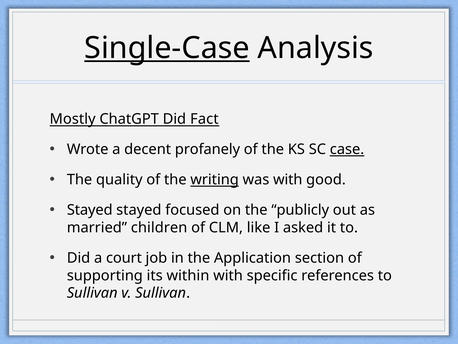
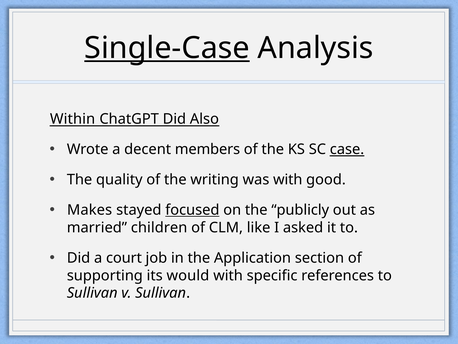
Mostly: Mostly -> Within
Fact: Fact -> Also
profanely: profanely -> members
writing underline: present -> none
Stayed at (90, 210): Stayed -> Makes
focused underline: none -> present
within: within -> would
